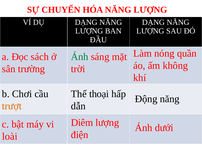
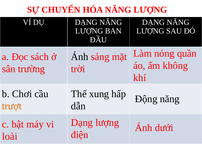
Ánh at (80, 57) colour: green -> black
thoại: thoại -> xung
Diêm at (82, 122): Diêm -> Dạng
